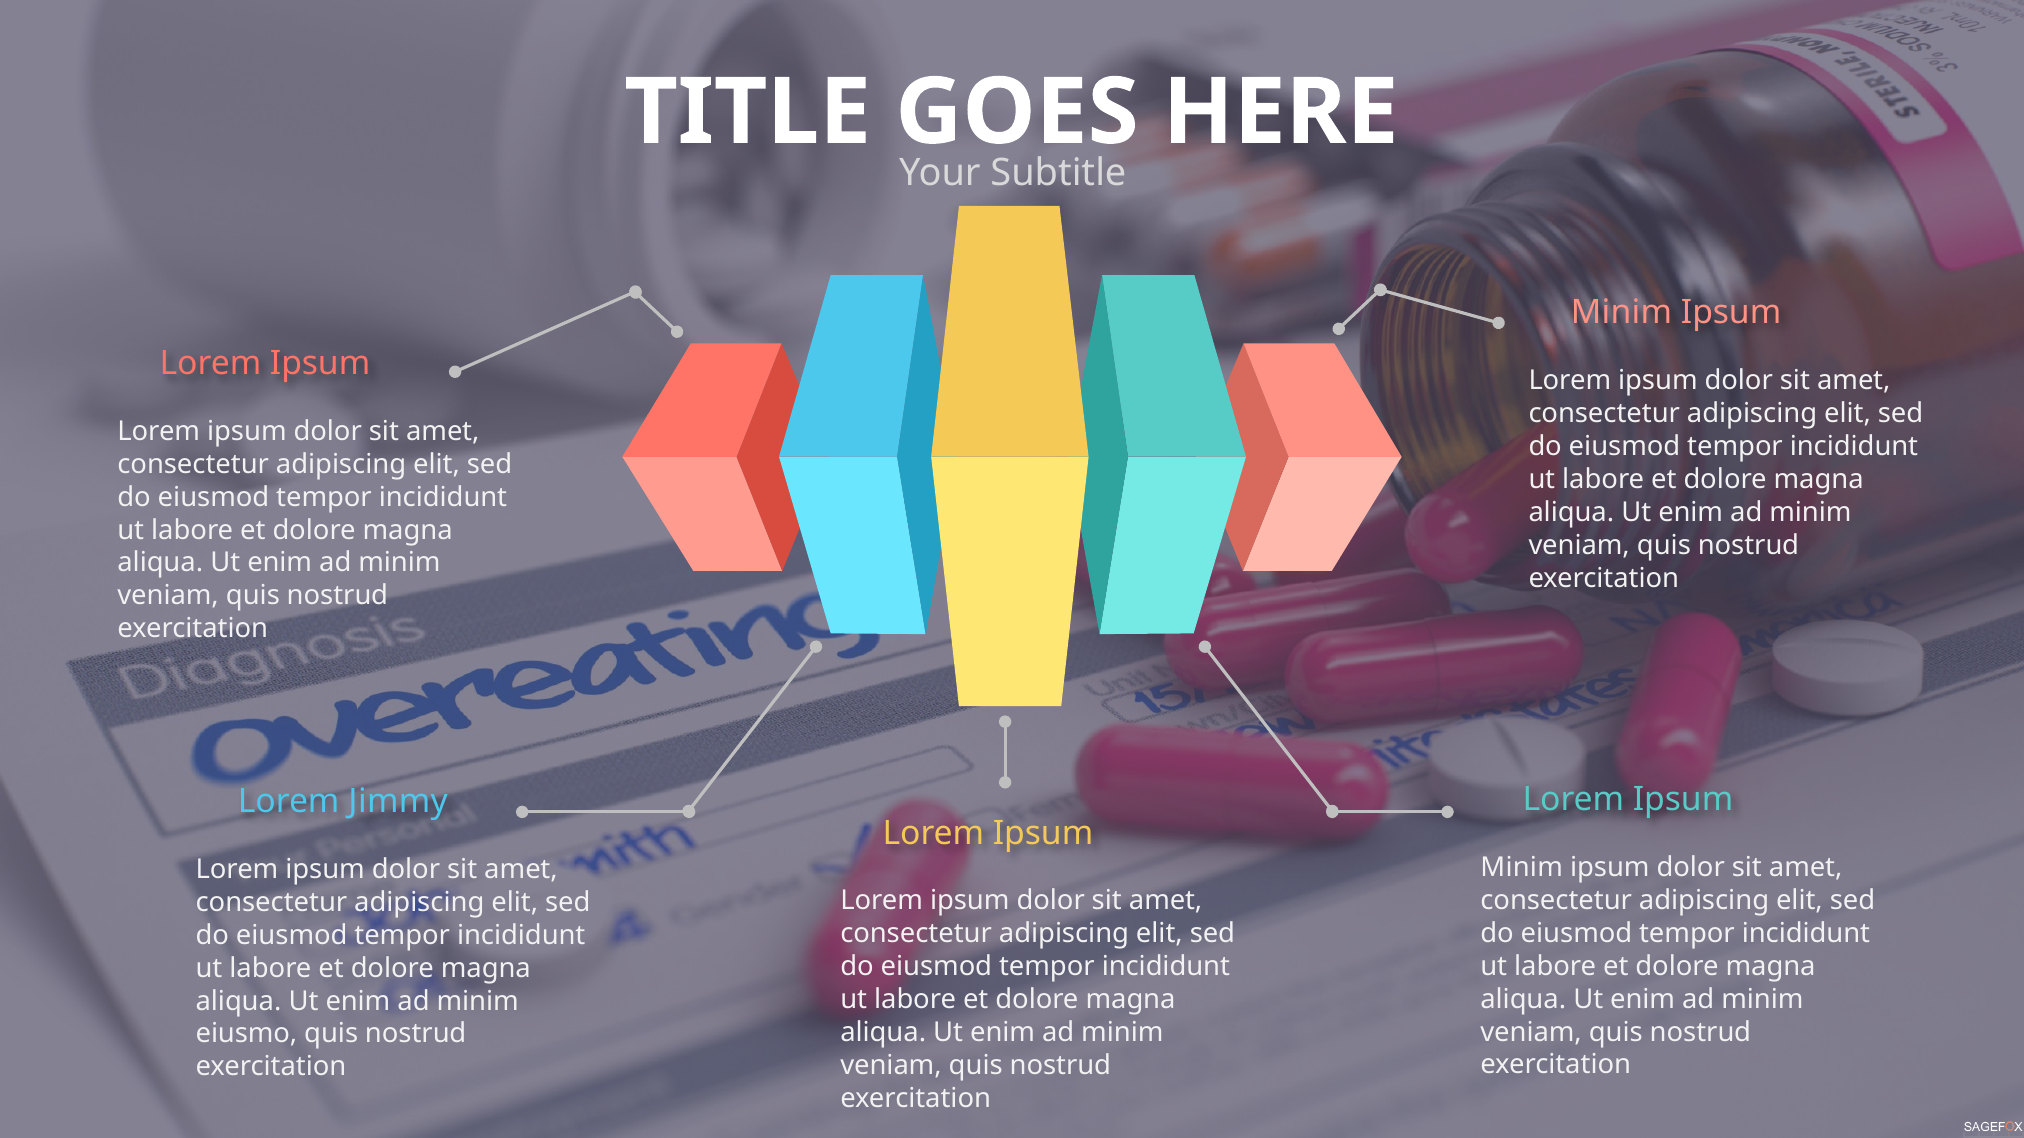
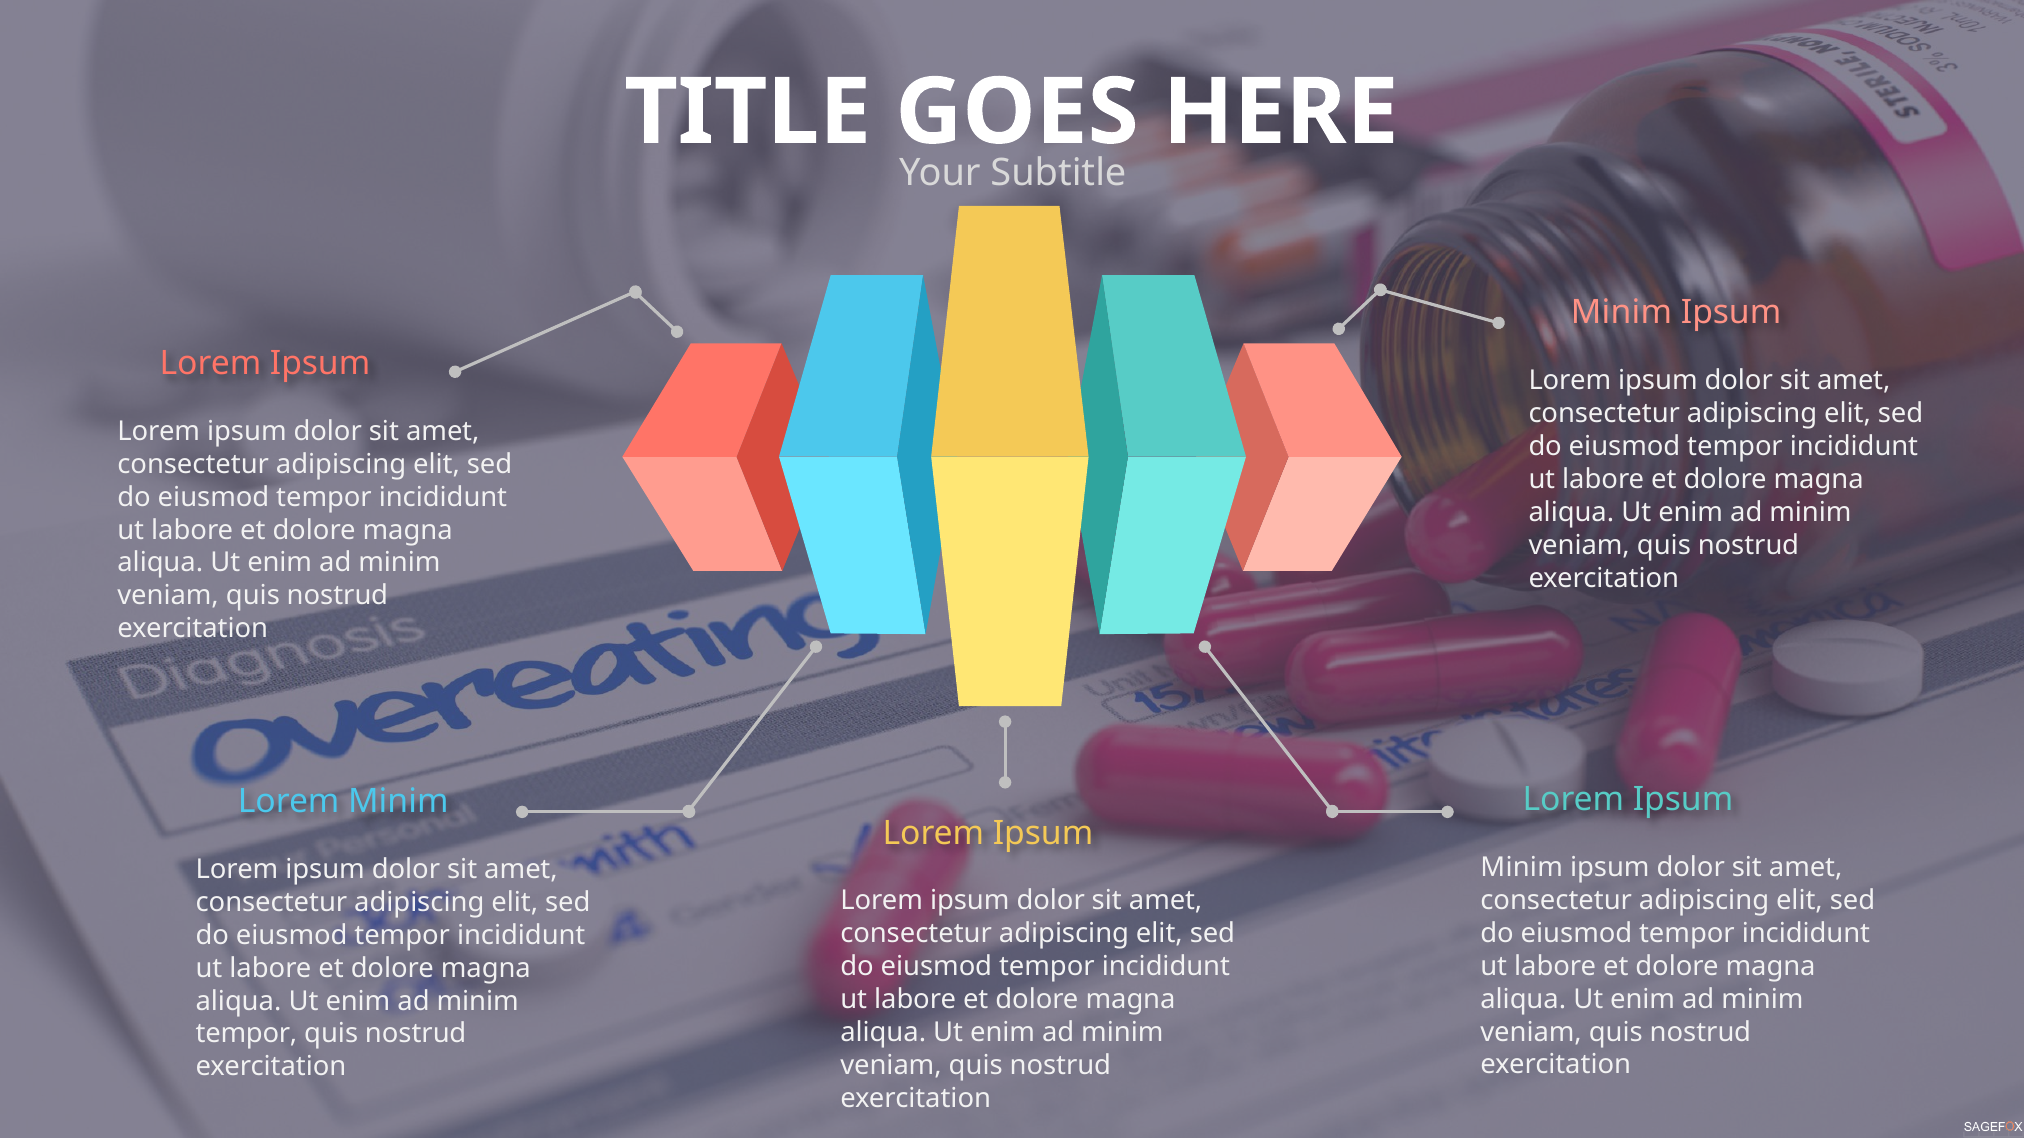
Lorem Jimmy: Jimmy -> Minim
eiusmo at (246, 1034): eiusmo -> tempor
